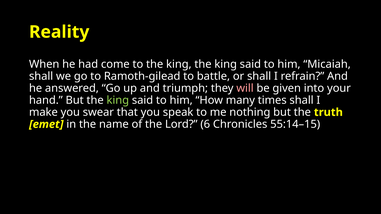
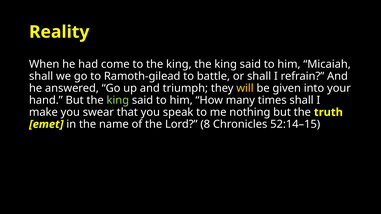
will colour: pink -> yellow
6: 6 -> 8
55:14–15: 55:14–15 -> 52:14–15
